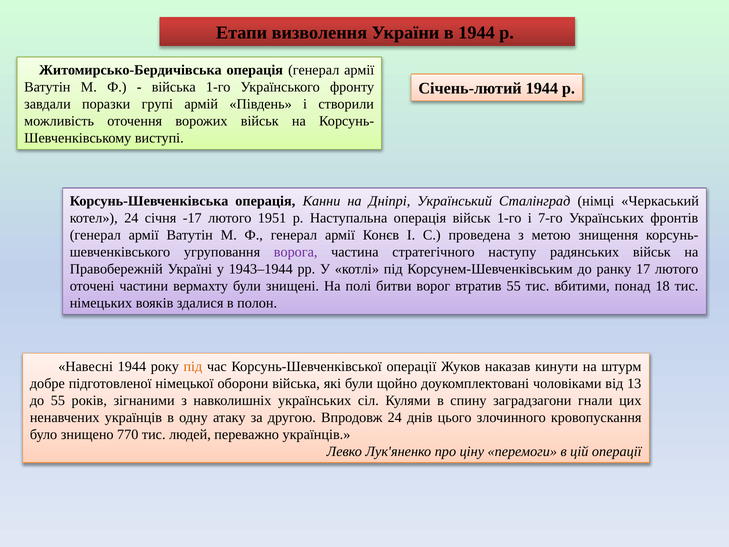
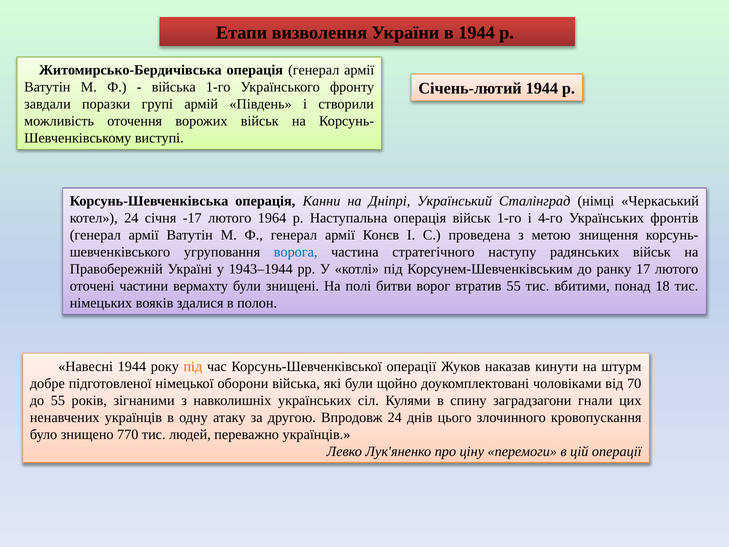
1951: 1951 -> 1964
7-го: 7-го -> 4-го
ворога colour: purple -> blue
13: 13 -> 70
